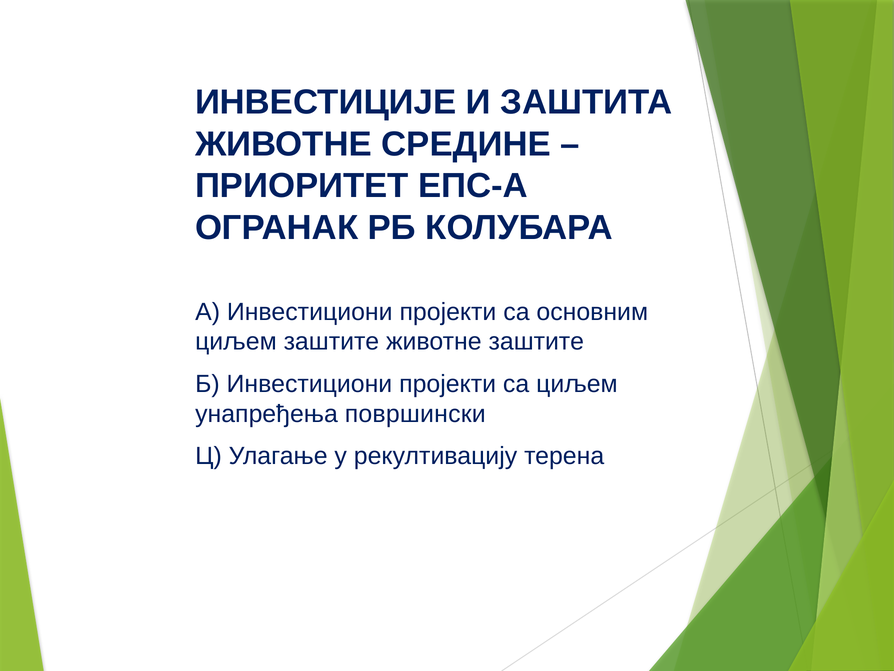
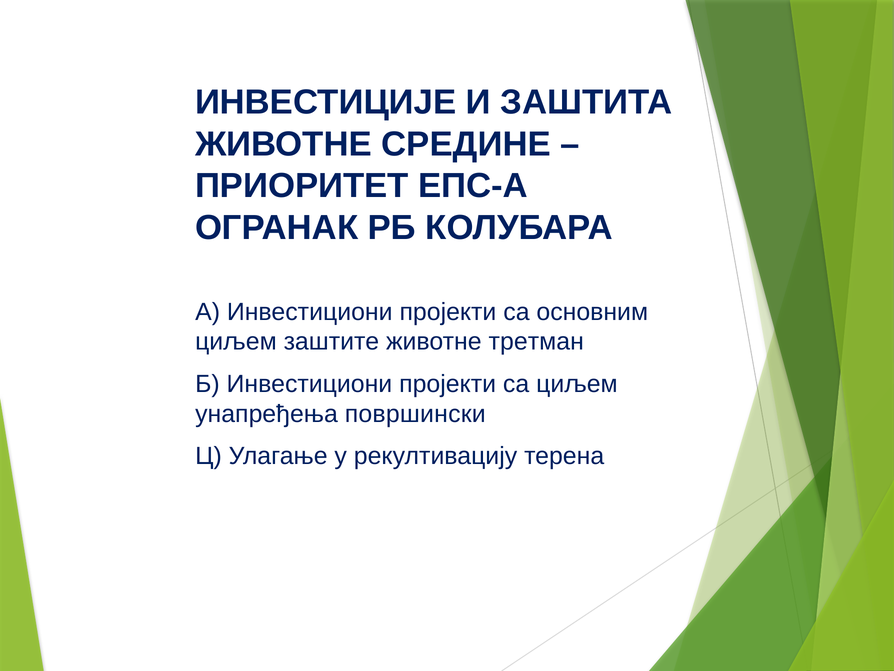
животне заштите: заштите -> третман
